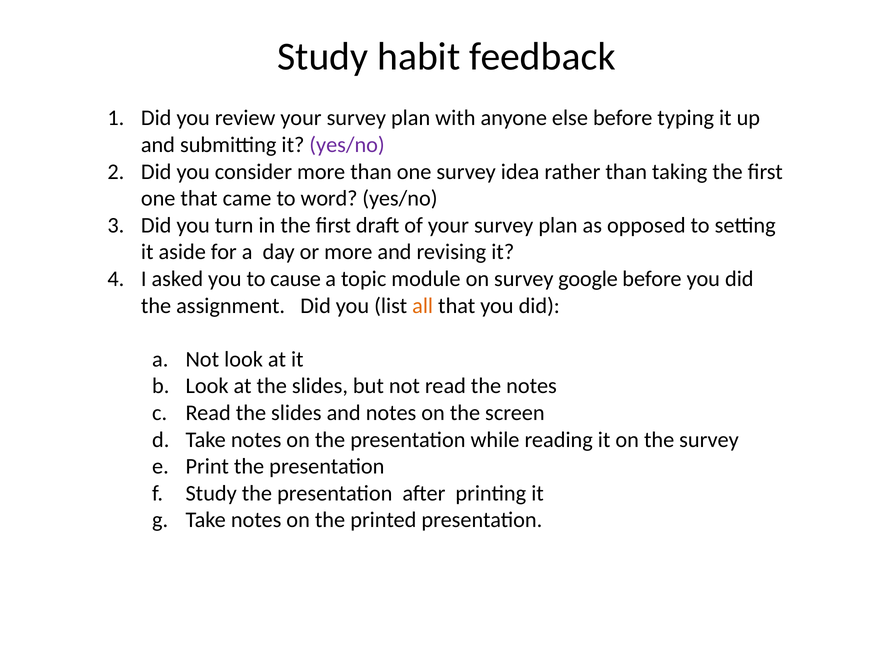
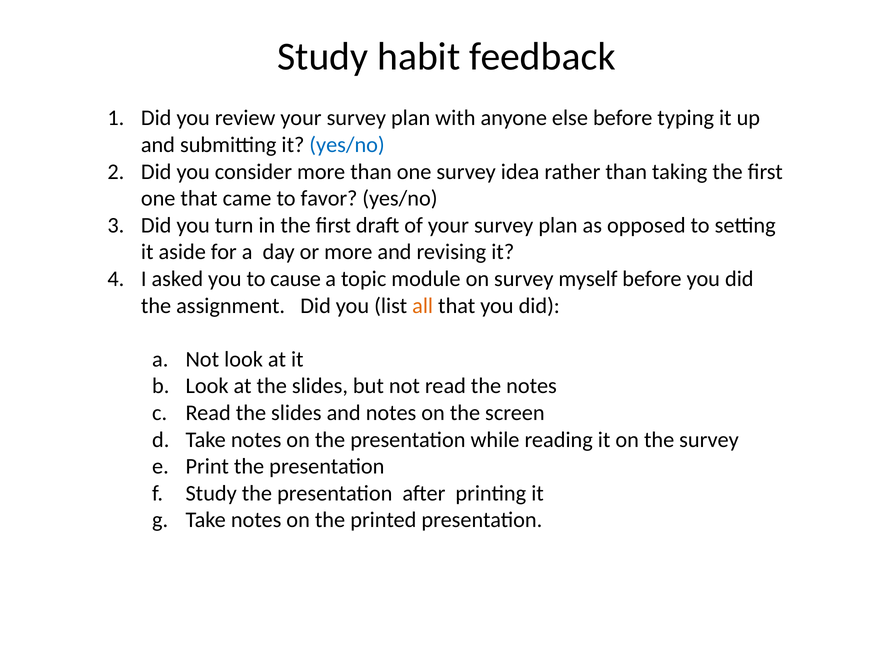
yes/no at (347, 145) colour: purple -> blue
word: word -> favor
google: google -> myself
